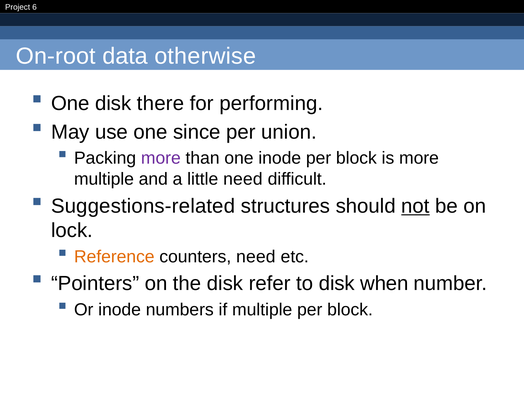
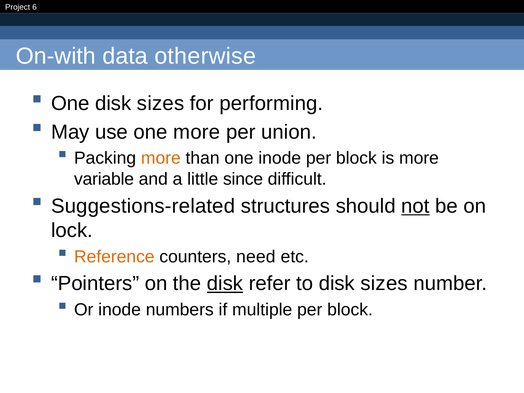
On-root: On-root -> On-with
One disk there: there -> sizes
one since: since -> more
more at (161, 158) colour: purple -> orange
multiple at (104, 179): multiple -> variable
little need: need -> since
disk at (225, 284) underline: none -> present
to disk when: when -> sizes
